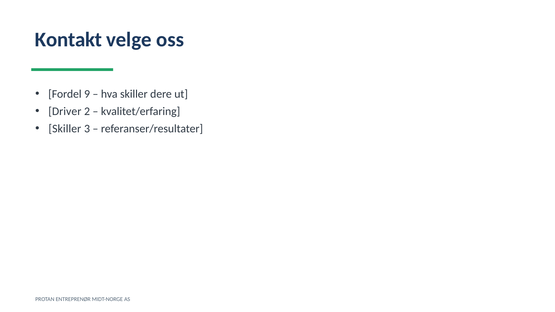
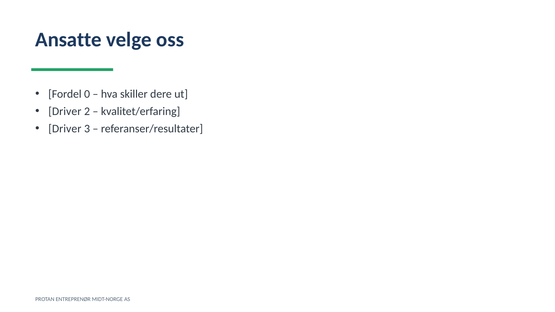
Kontakt: Kontakt -> Ansatte
9: 9 -> 0
Skiller at (65, 129): Skiller -> Driver
